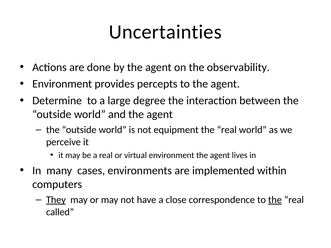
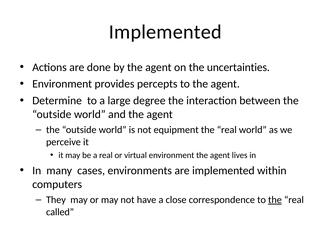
Uncertainties at (165, 32): Uncertainties -> Implemented
observability: observability -> uncertainties
They underline: present -> none
